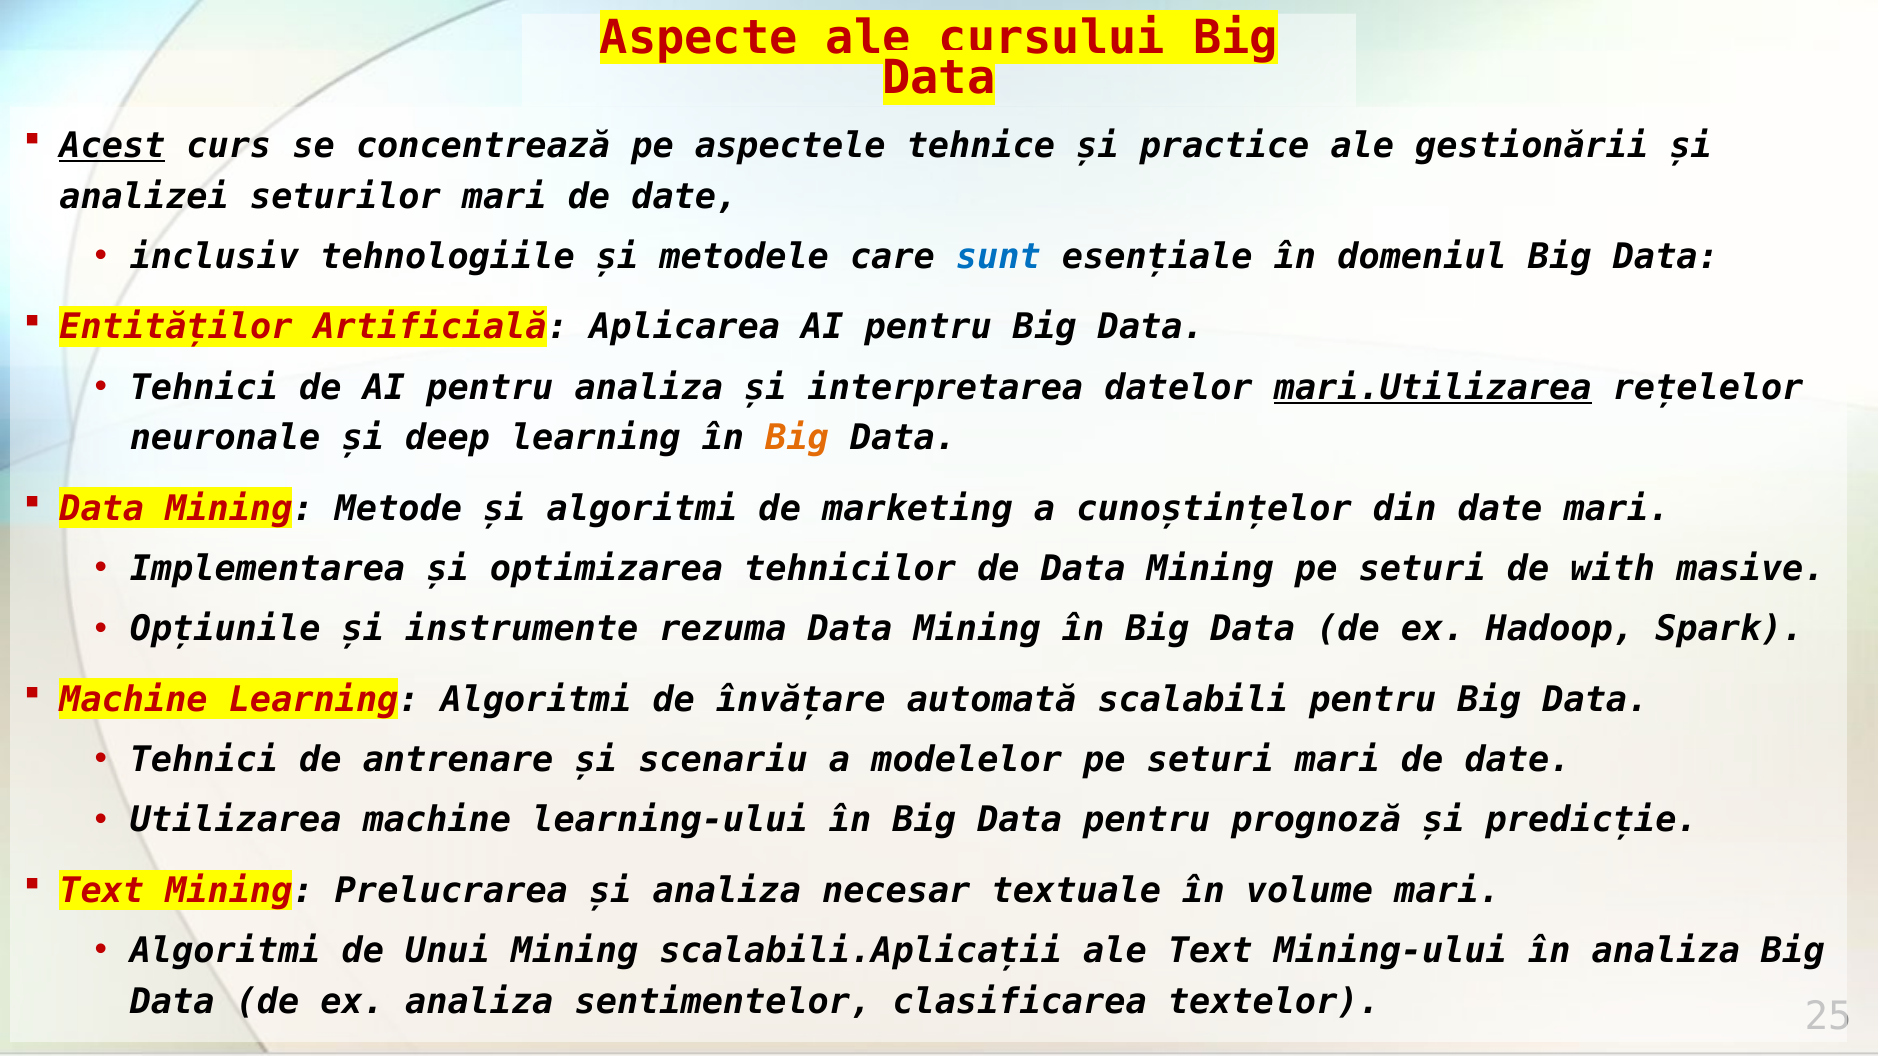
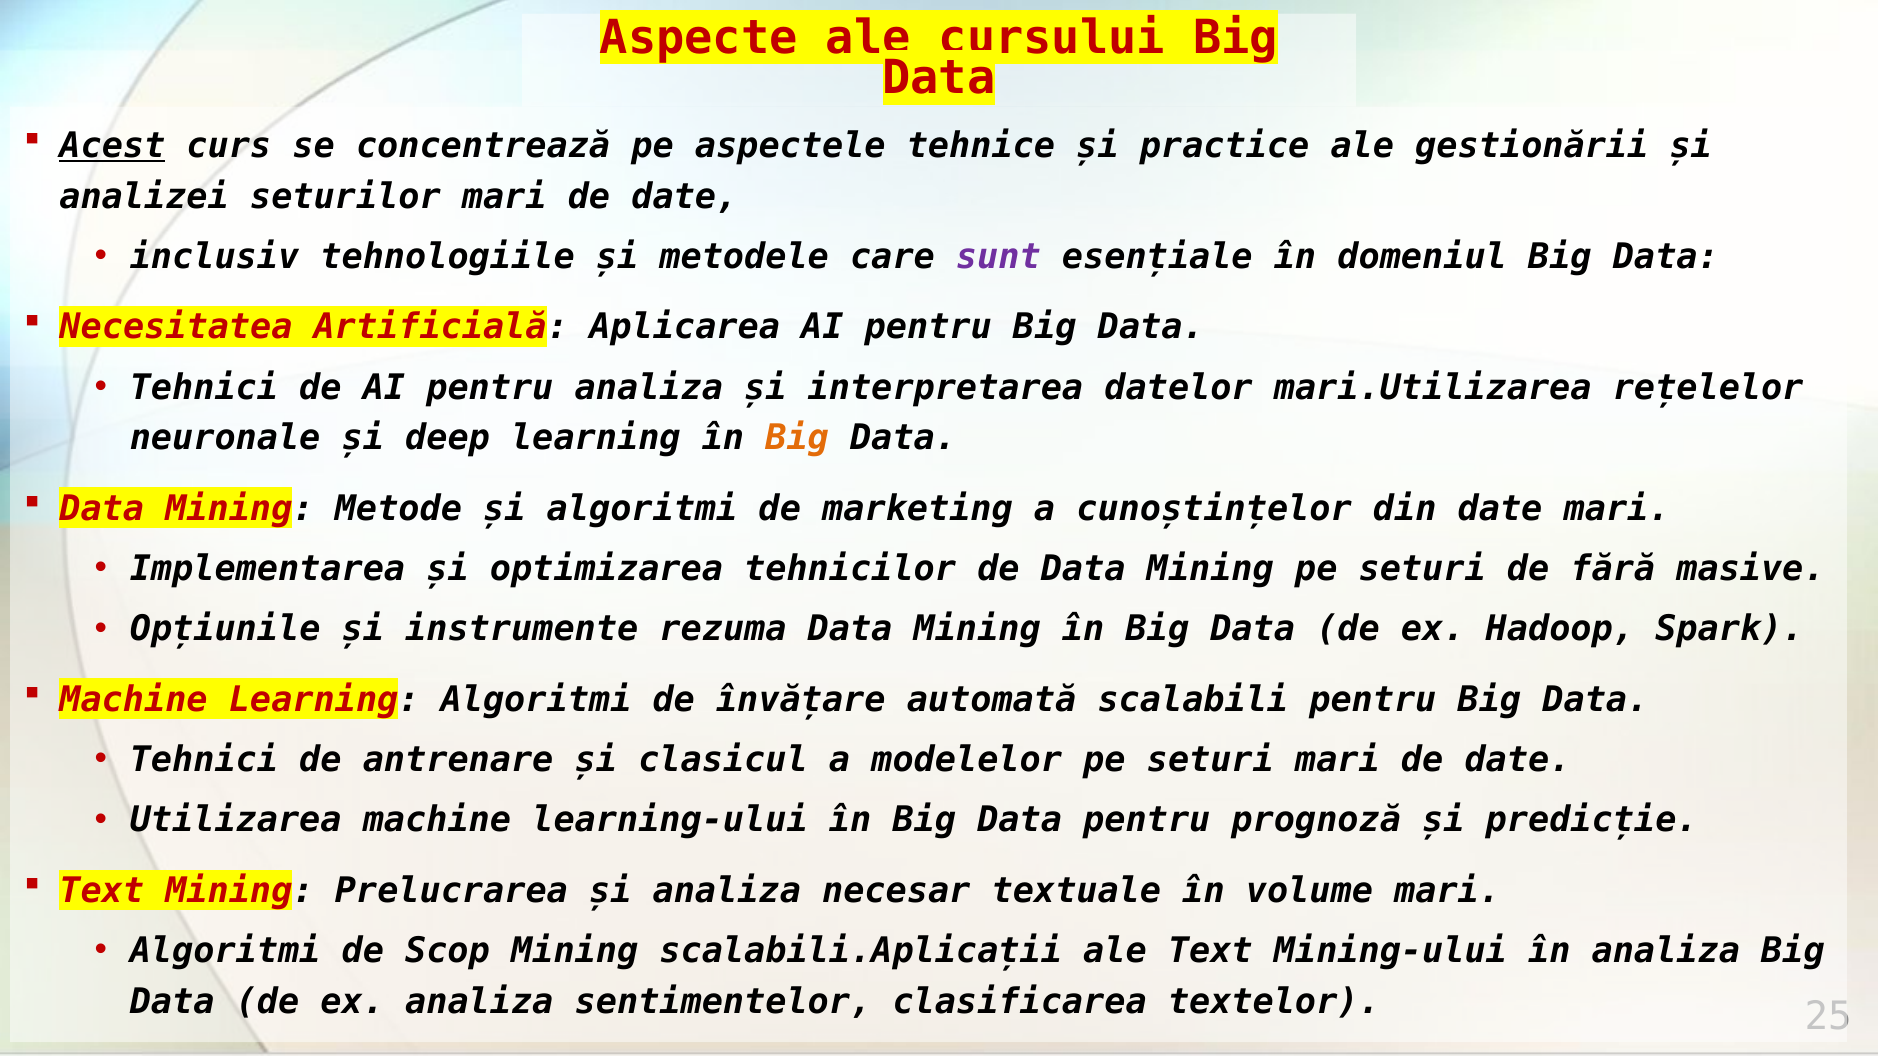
sunt colour: blue -> purple
Entităților: Entităților -> Necesitatea
mari.Utilizarea underline: present -> none
with: with -> fără
scenariu: scenariu -> clasicul
Unui: Unui -> Scop
